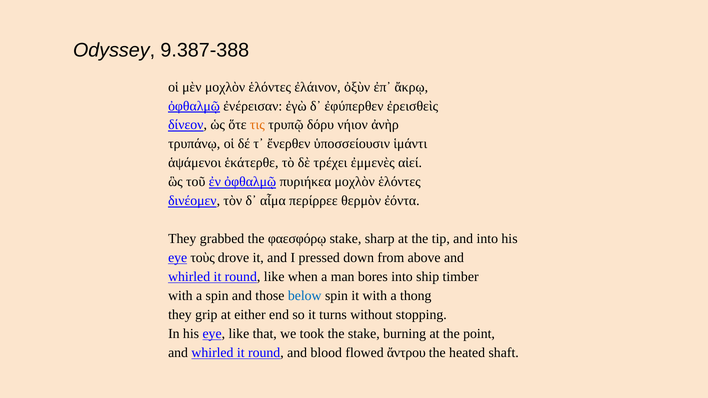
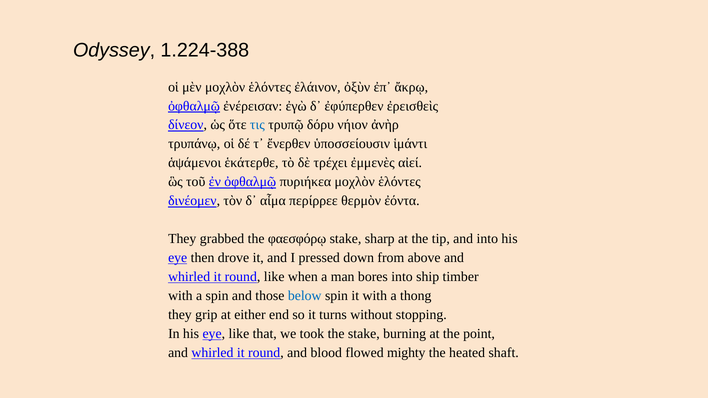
9.387-388: 9.387-388 -> 1.224-388
τις colour: orange -> blue
τοὺς: τοὺς -> then
ἄντρου: ἄντρου -> mighty
